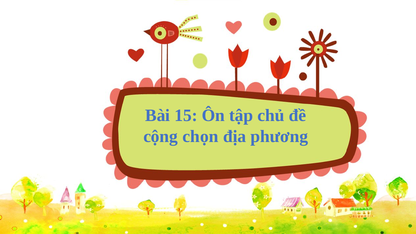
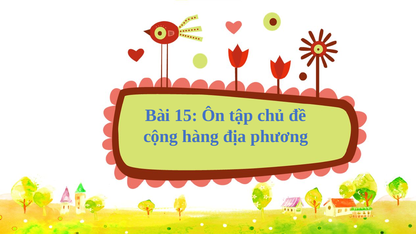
chọn: chọn -> hàng
